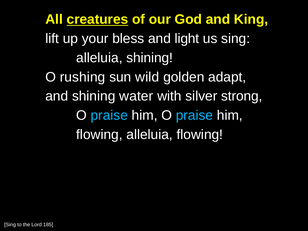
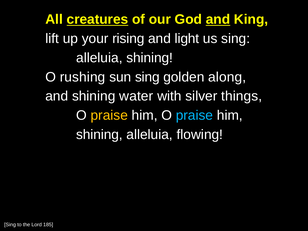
and at (218, 19) underline: none -> present
bless: bless -> rising
sun wild: wild -> sing
adapt: adapt -> along
strong: strong -> things
praise at (109, 115) colour: light blue -> yellow
flowing at (99, 135): flowing -> shining
